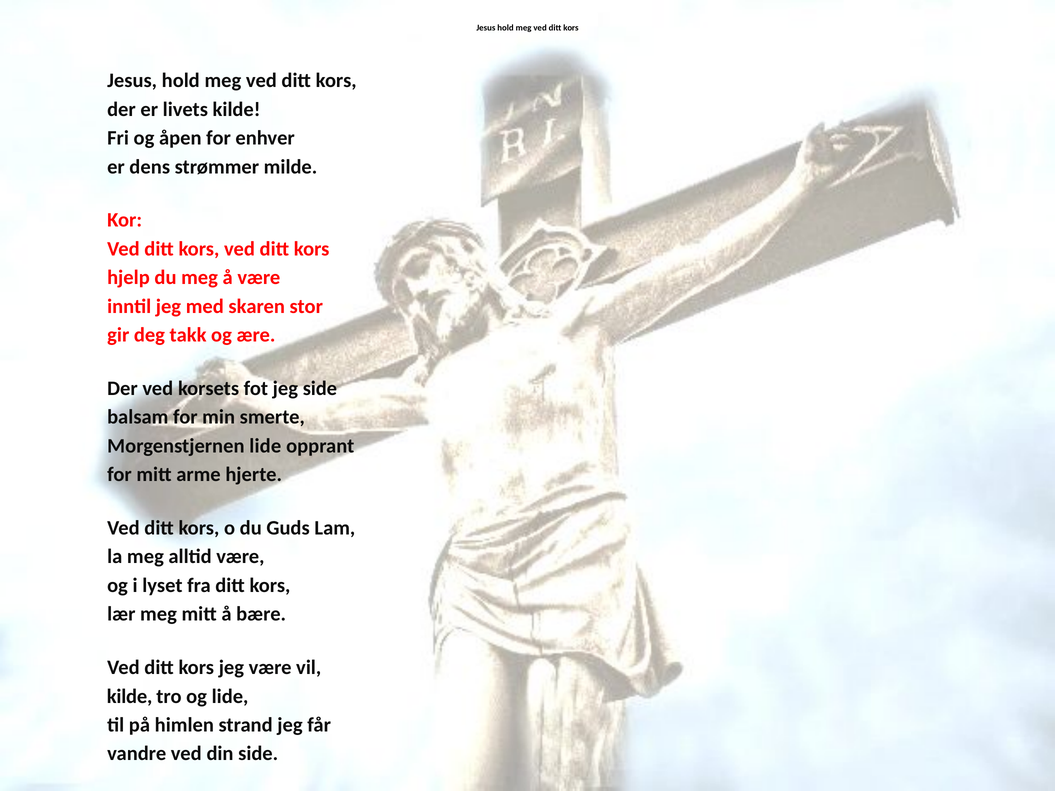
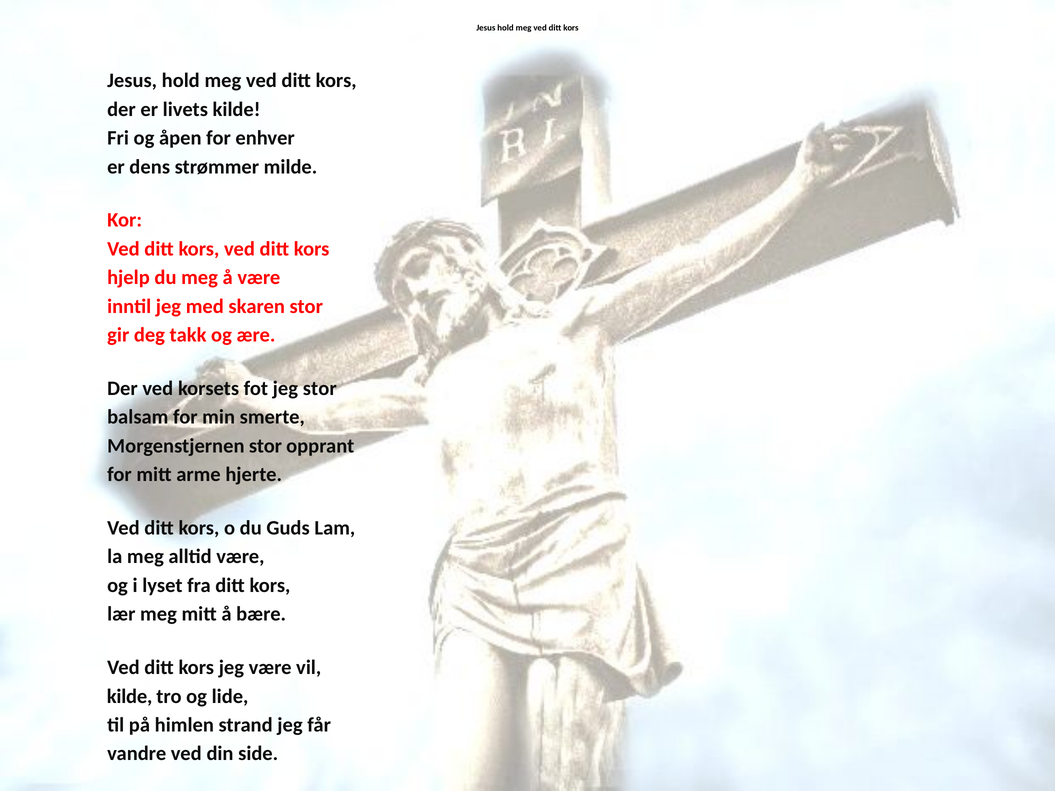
jeg side: side -> stor
Morgenstjernen lide: lide -> stor
